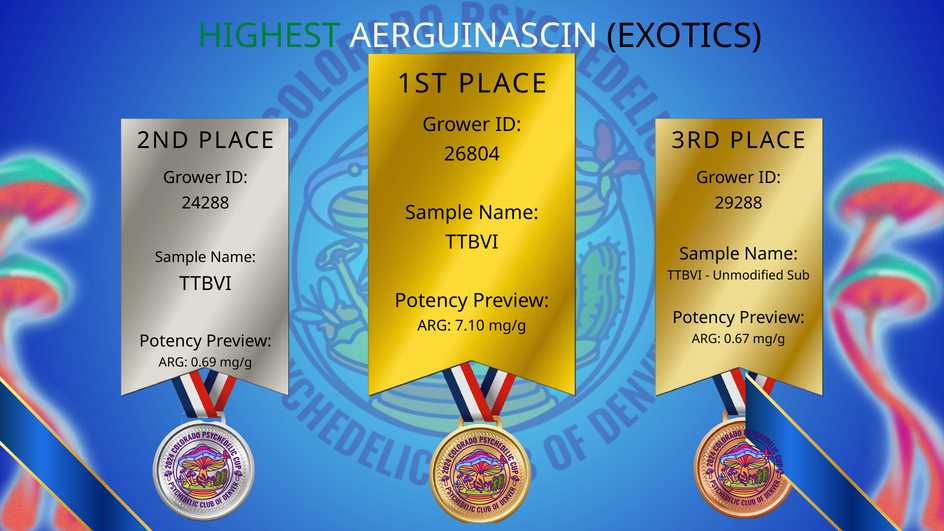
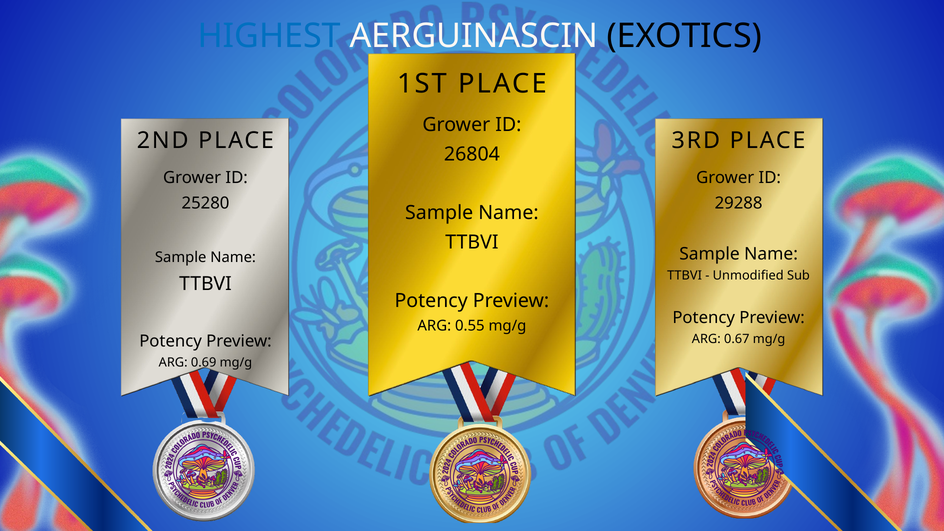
HIGHEST colour: green -> blue
24288: 24288 -> 25280
7.10: 7.10 -> 0.55
